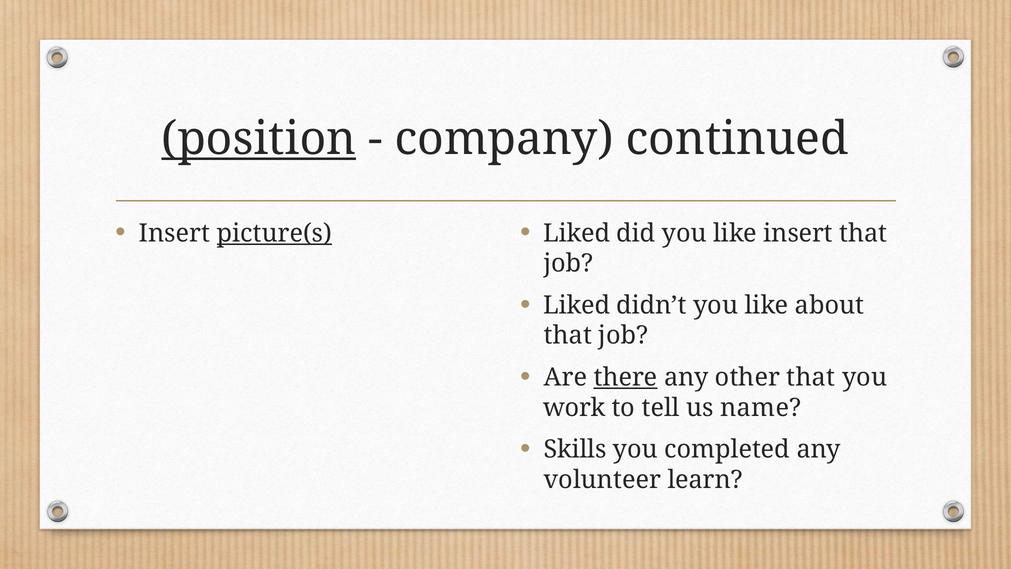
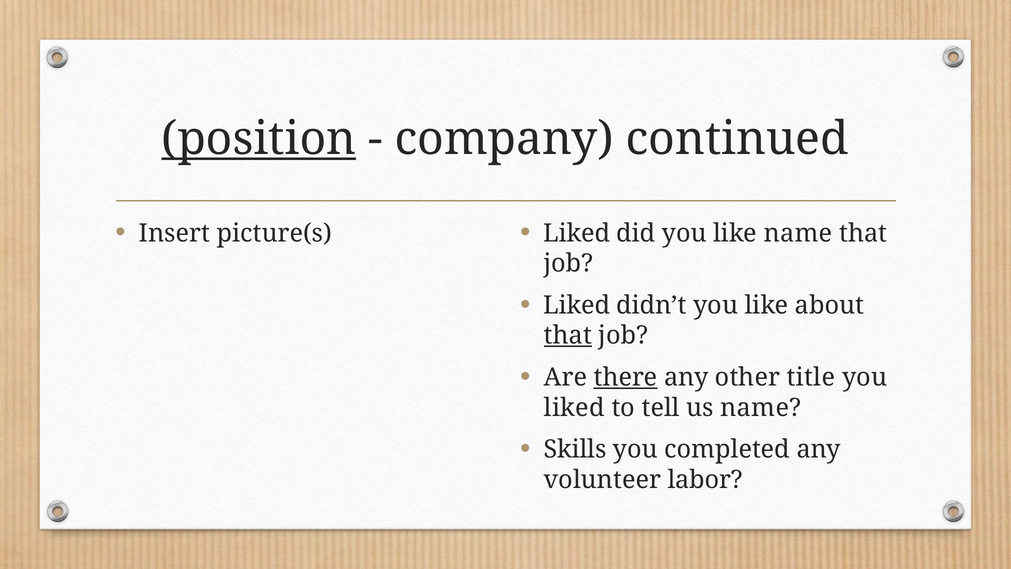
picture(s underline: present -> none
like insert: insert -> name
that at (568, 335) underline: none -> present
other that: that -> title
work at (575, 407): work -> liked
learn: learn -> labor
